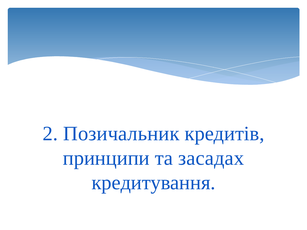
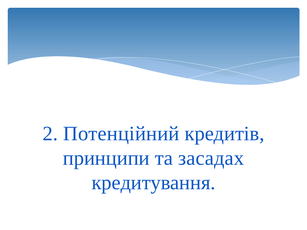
Позичальник: Позичальник -> Потенційний
